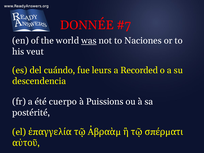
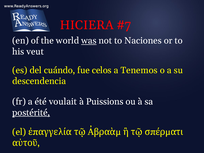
DONNÉE: DONNÉE -> HICIERA
leurs: leurs -> celos
Recorded: Recorded -> Tenemos
cuerpo: cuerpo -> voulait
postérité underline: none -> present
